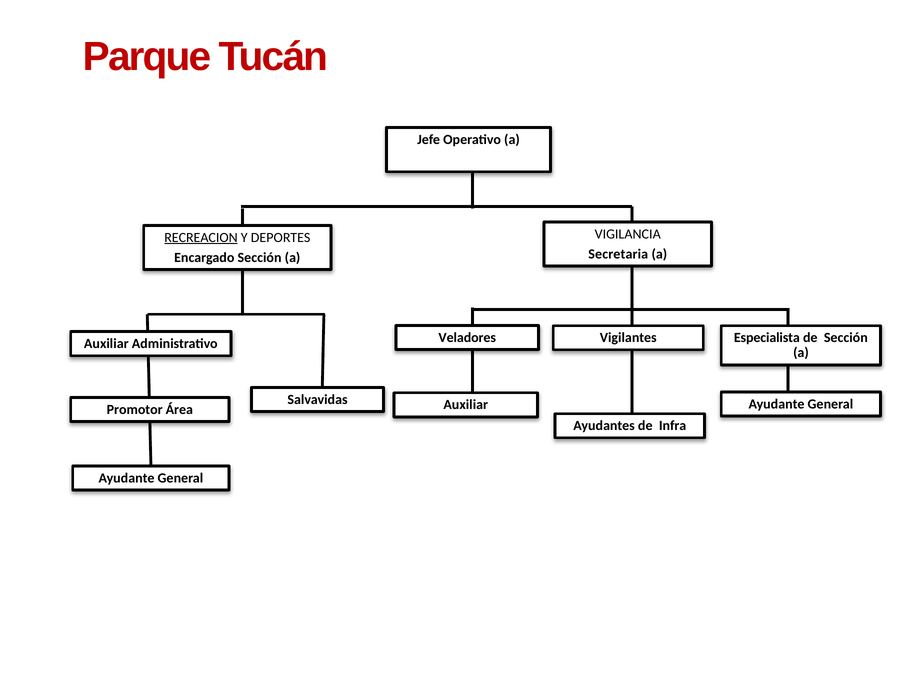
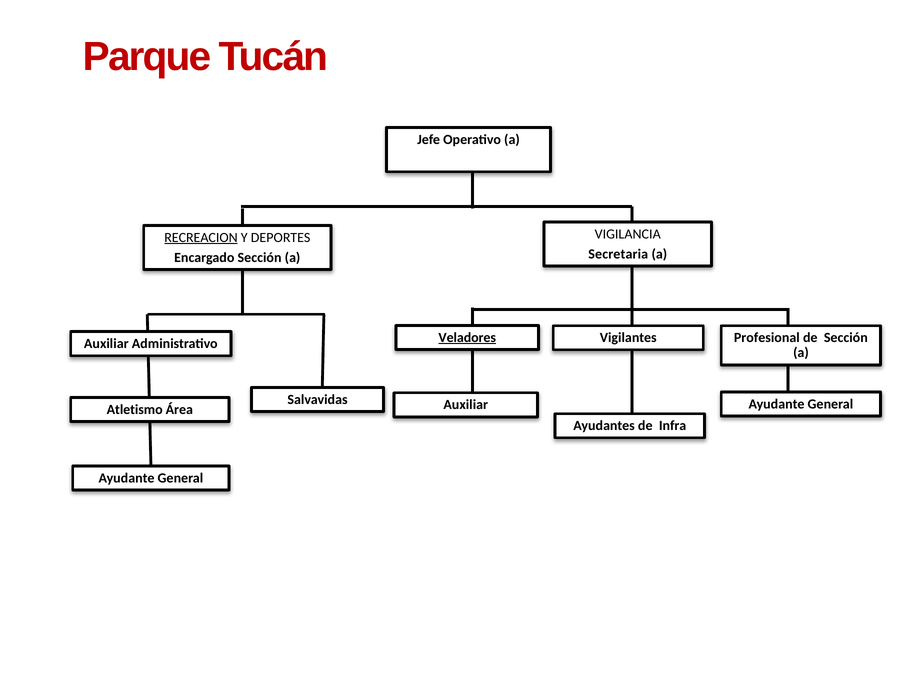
Veladores underline: none -> present
Especialista: Especialista -> Profesional
Promotor: Promotor -> Atletismo
